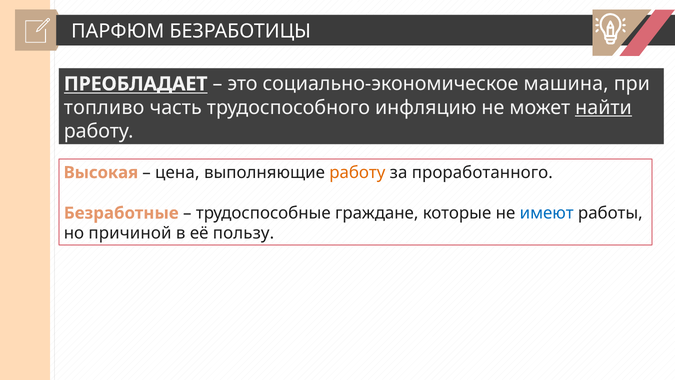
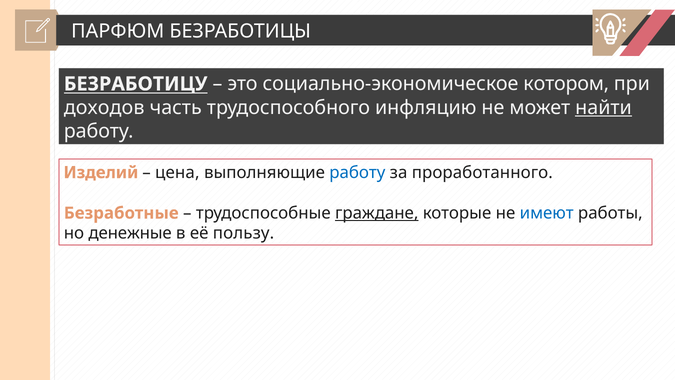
ПРЕОБЛАДАЕТ: ПРЕОБЛАДАЕТ -> БЕЗРАБОТИЦУ
машина: машина -> котором
топливо: топливо -> доходов
Высокая: Высокая -> Изделий
работу at (357, 172) colour: orange -> blue
граждане underline: none -> present
причиной: причиной -> денежные
